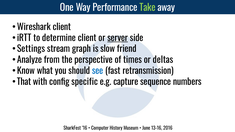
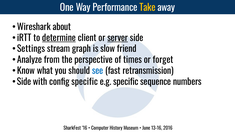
Take colour: light green -> yellow
Wireshark client: client -> about
determine underline: none -> present
deltas: deltas -> forget
That at (24, 82): That -> Side
e.g capture: capture -> specific
